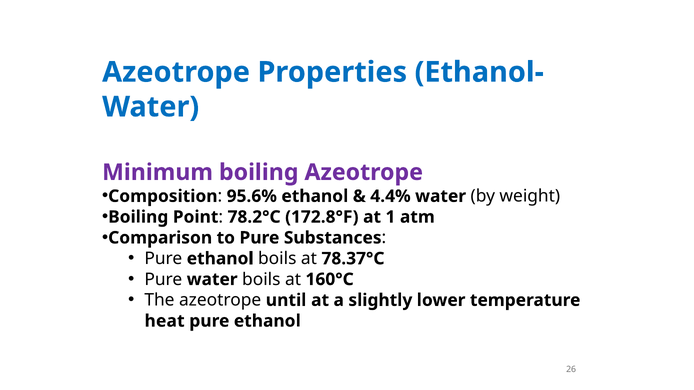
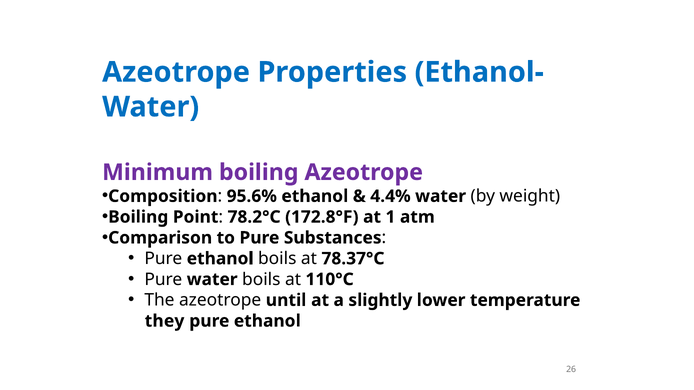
160°C: 160°C -> 110°C
heat: heat -> they
